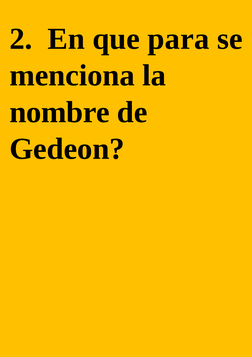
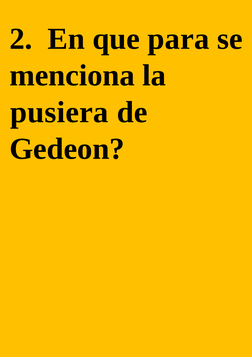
nombre: nombre -> pusiera
